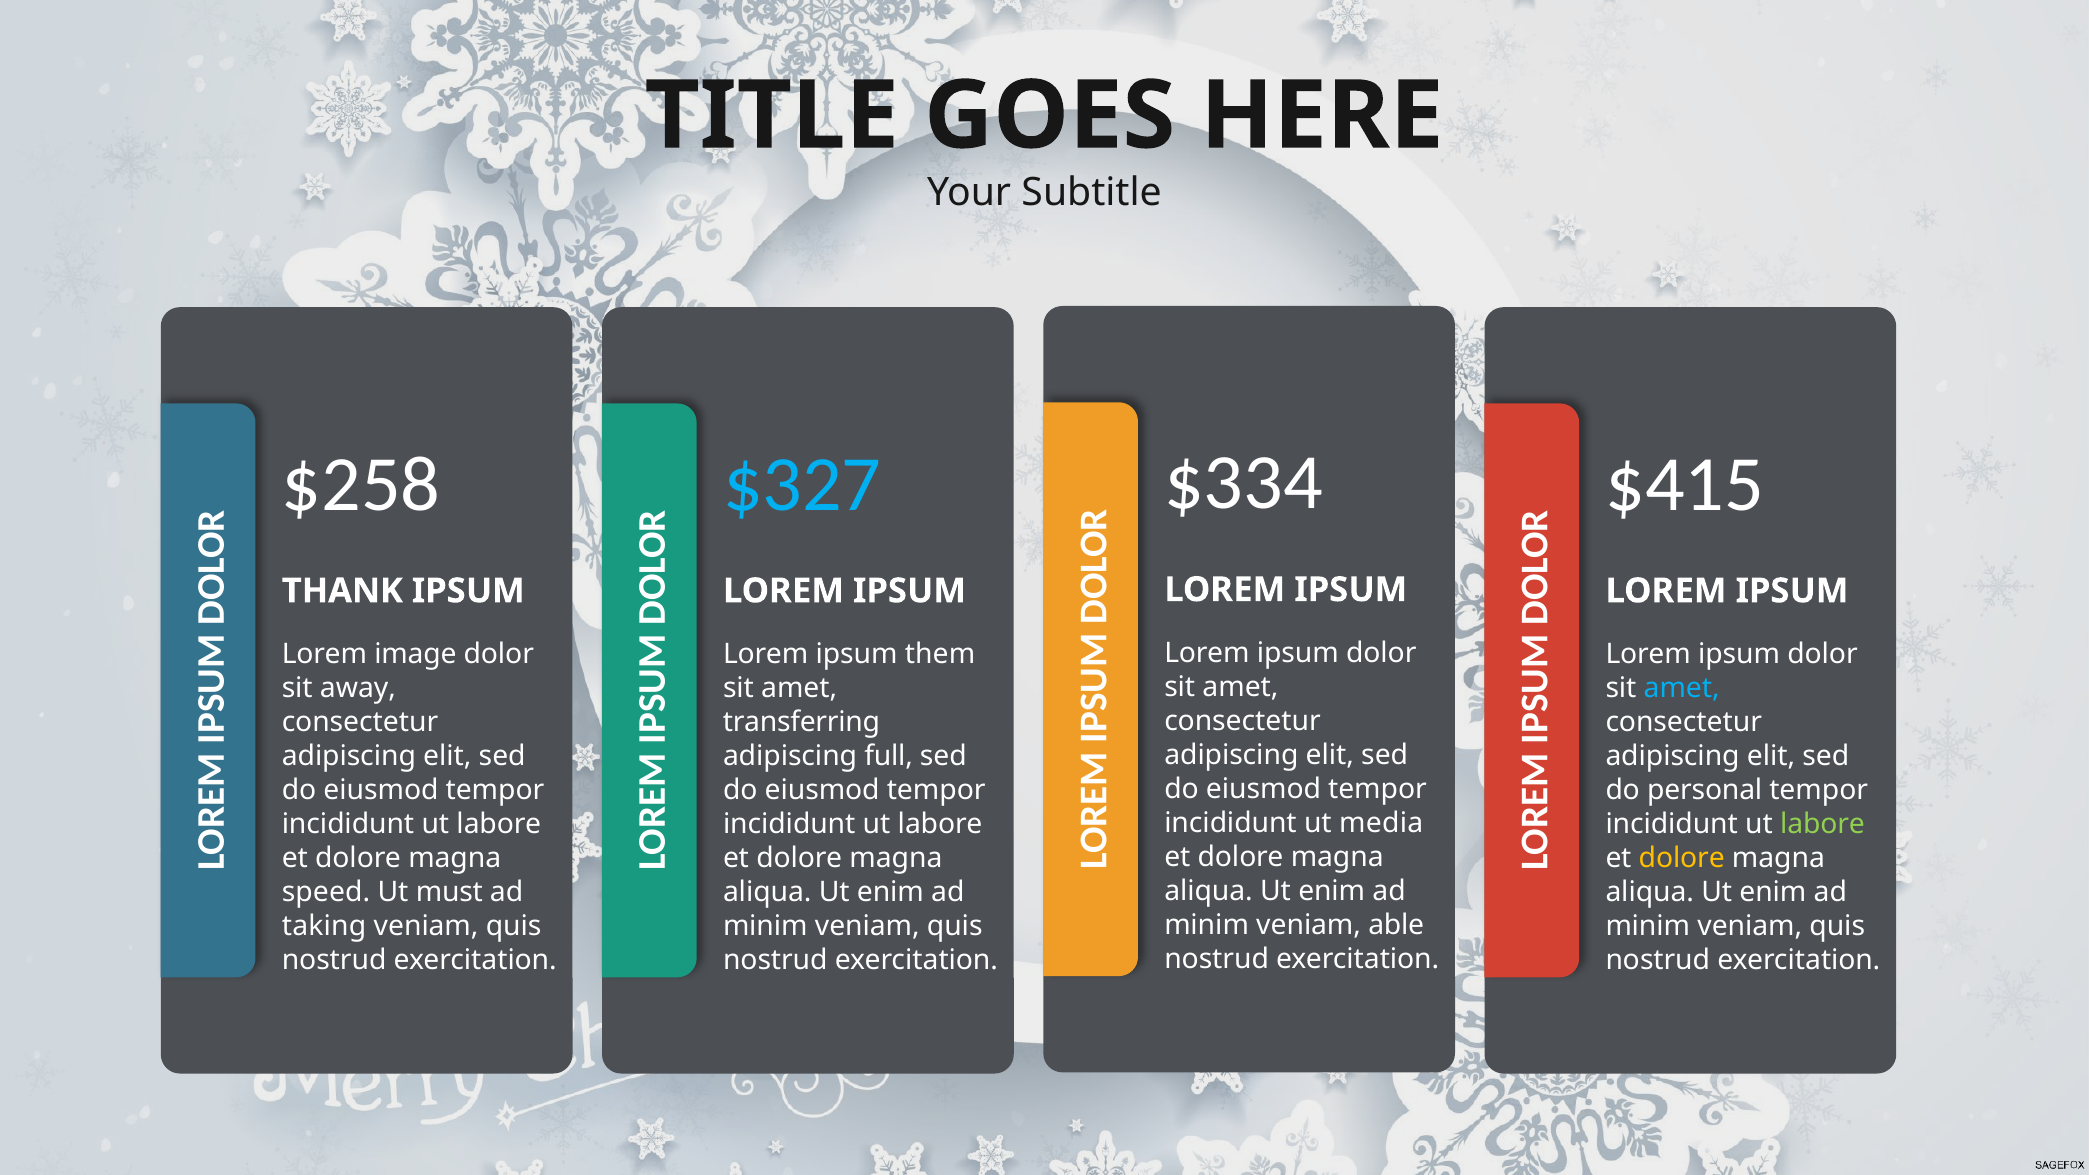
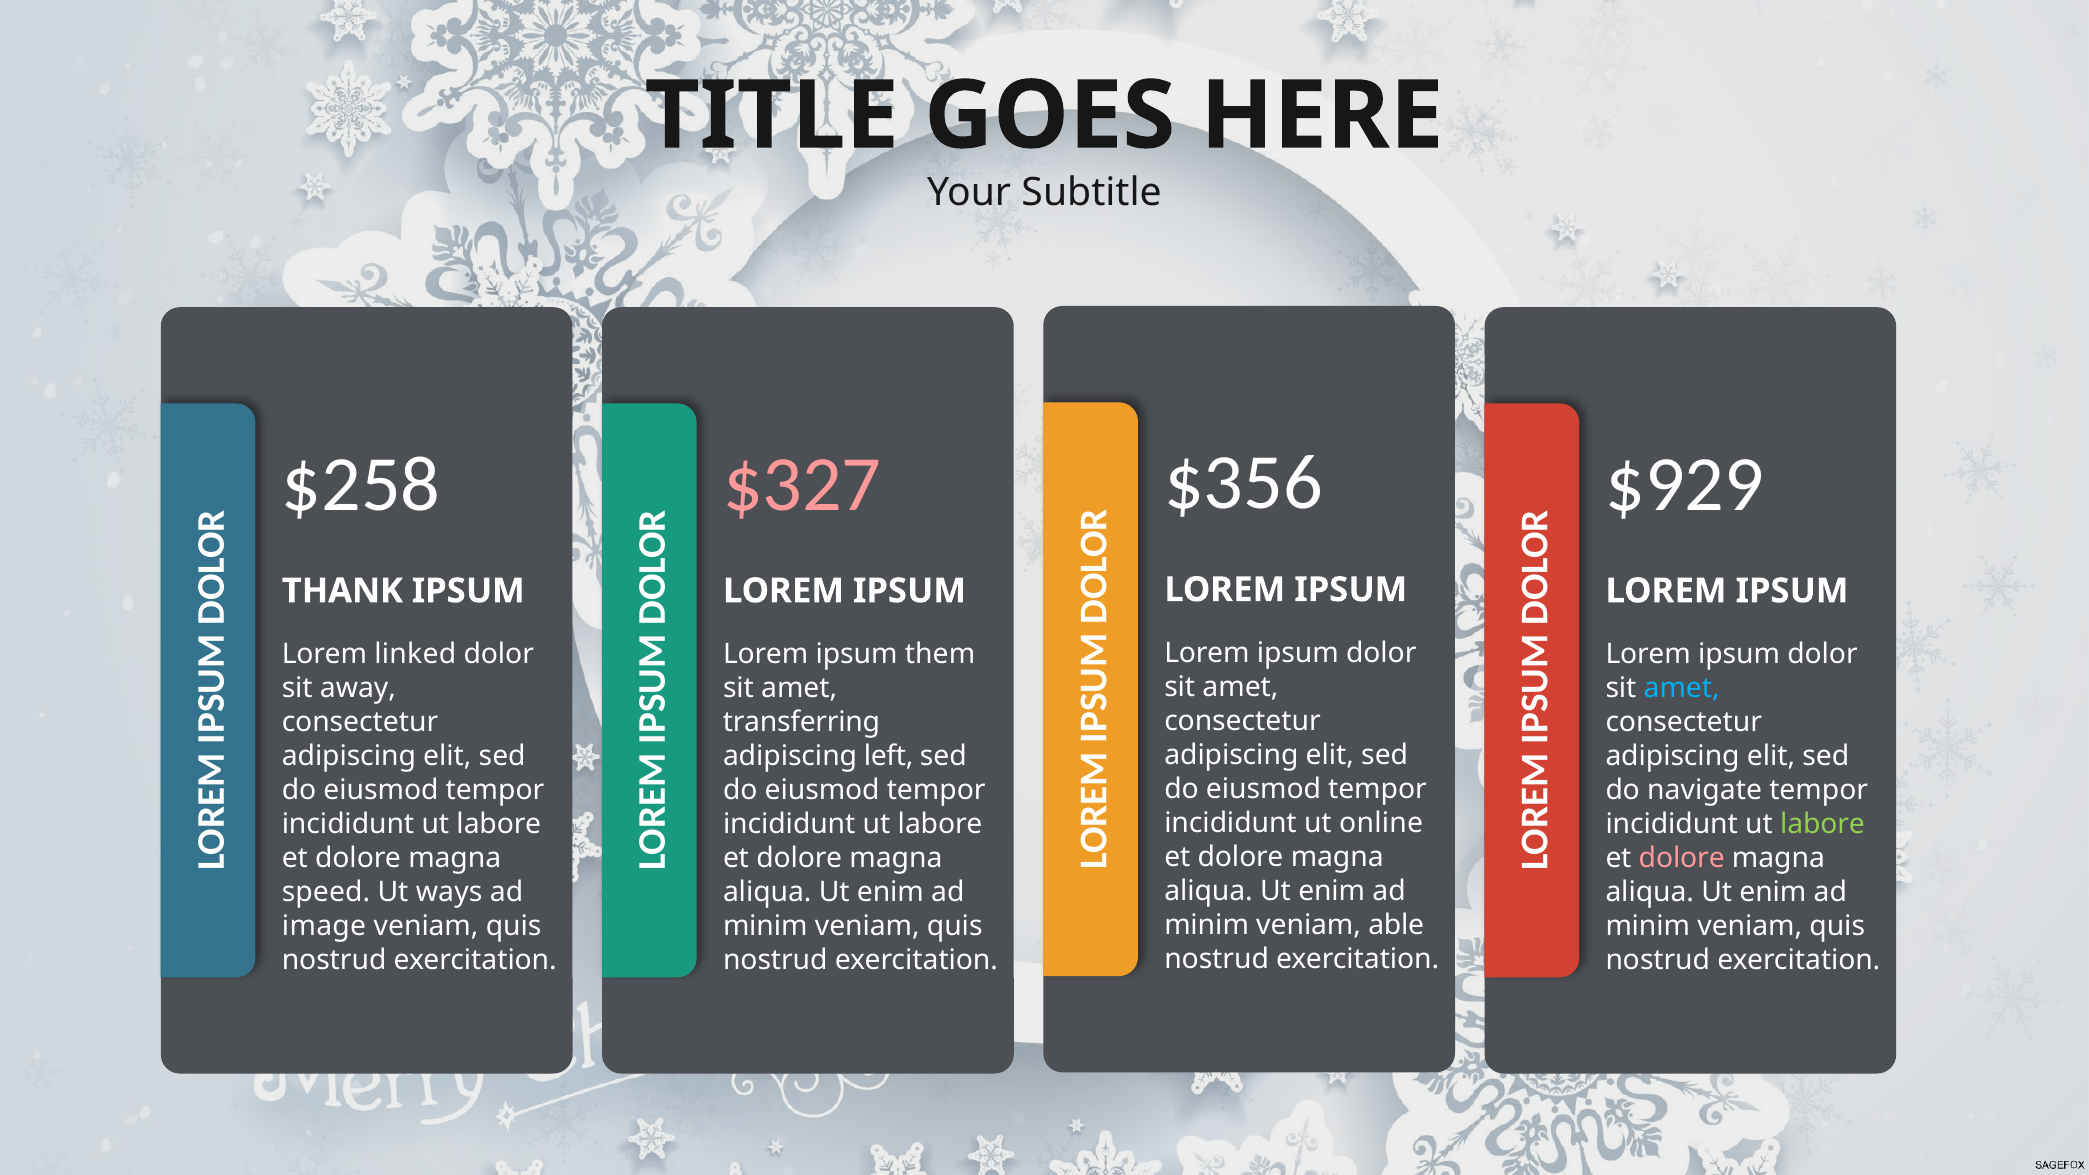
$334: $334 -> $356
$327 colour: light blue -> pink
$415: $415 -> $929
image: image -> linked
full: full -> left
personal: personal -> navigate
media: media -> online
dolore at (1682, 858) colour: yellow -> pink
must: must -> ways
taking: taking -> image
